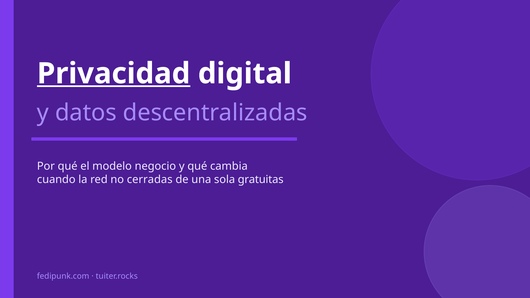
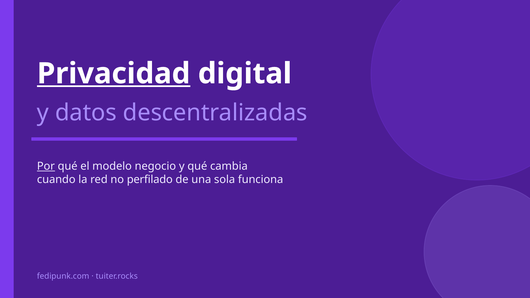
Por underline: none -> present
cerradas: cerradas -> perfilado
gratuitas: gratuitas -> funciona
